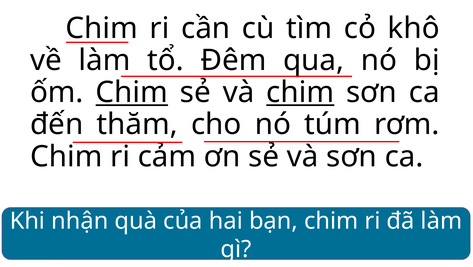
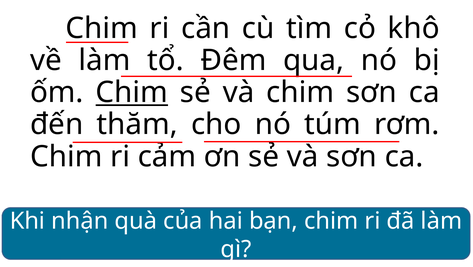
chim at (300, 92) underline: present -> none
